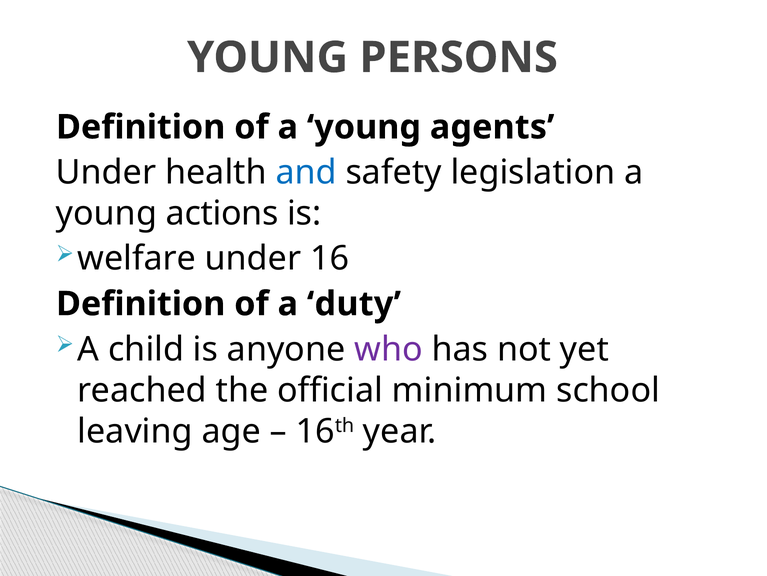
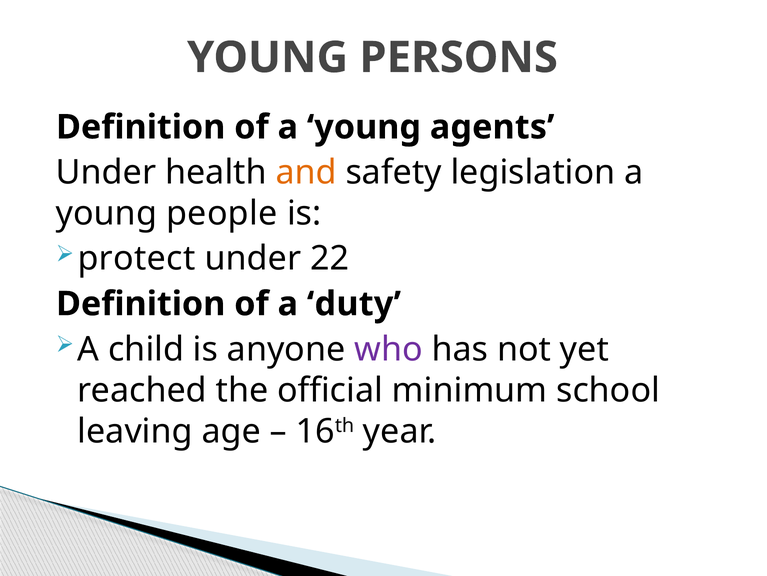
and colour: blue -> orange
actions: actions -> people
welfare: welfare -> protect
16: 16 -> 22
